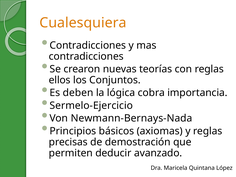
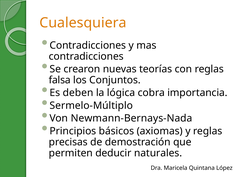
ellos: ellos -> falsa
Sermelo-Ejercicio: Sermelo-Ejercicio -> Sermelo-Múltiplo
avanzado: avanzado -> naturales
